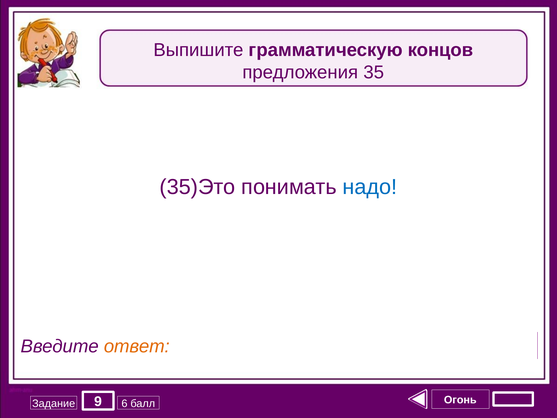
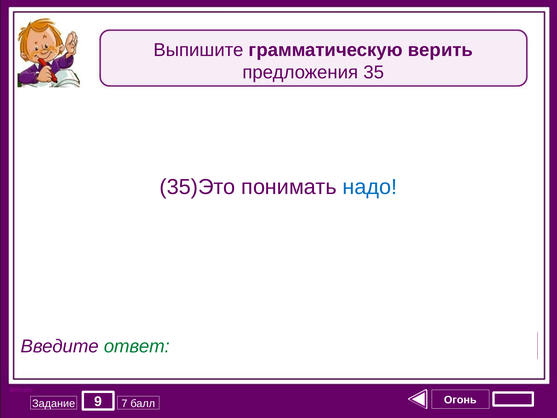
концов: концов -> верить
ответ colour: orange -> green
6: 6 -> 7
